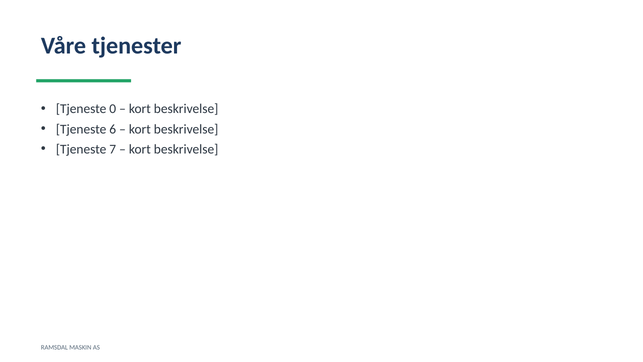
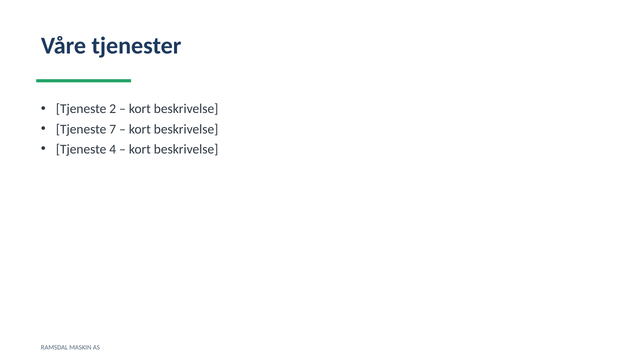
0: 0 -> 2
6: 6 -> 7
7: 7 -> 4
